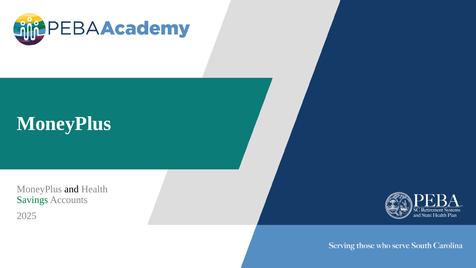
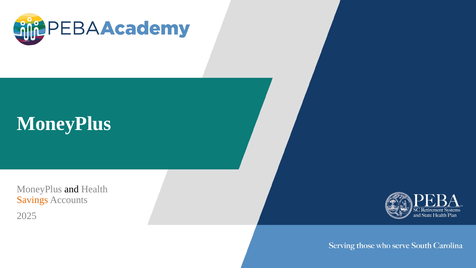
Savings colour: green -> orange
